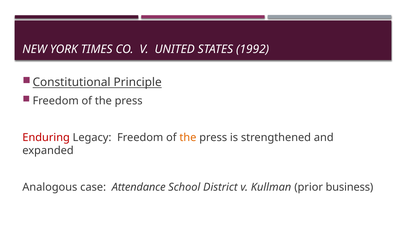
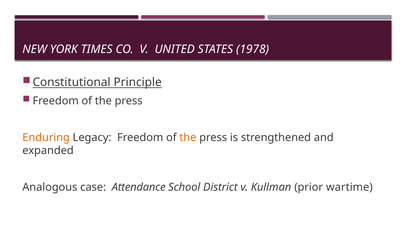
1992: 1992 -> 1978
Enduring colour: red -> orange
business: business -> wartime
